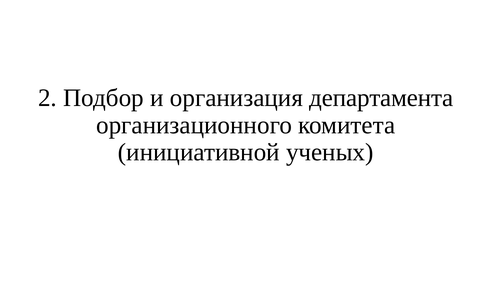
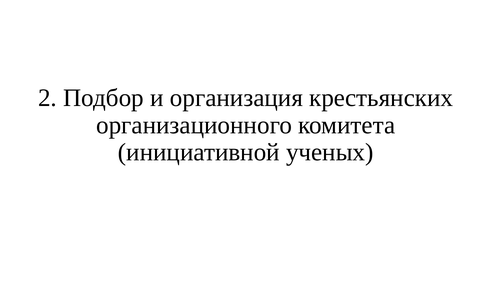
департамента: департамента -> крестьянских
